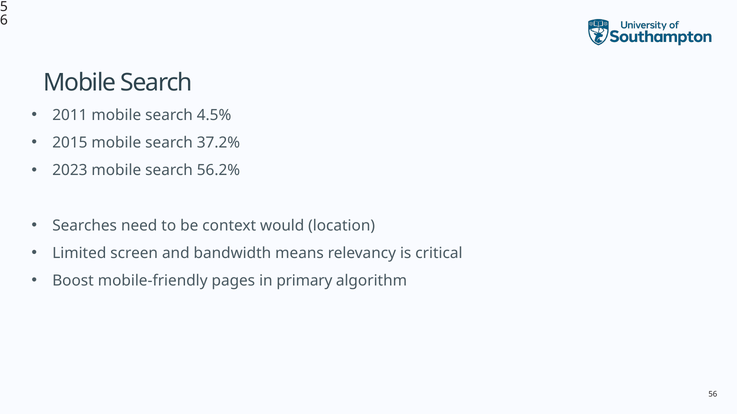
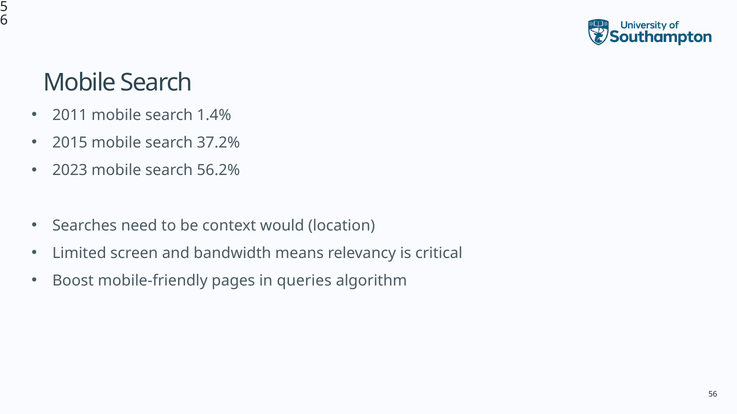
4.5%: 4.5% -> 1.4%
primary: primary -> queries
